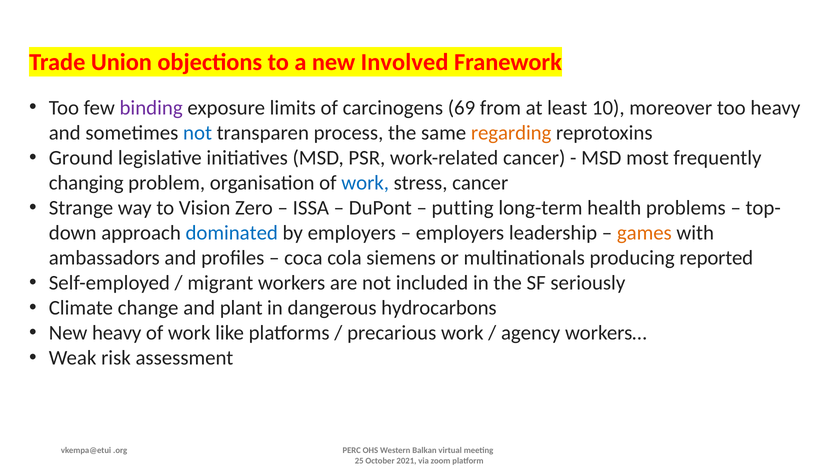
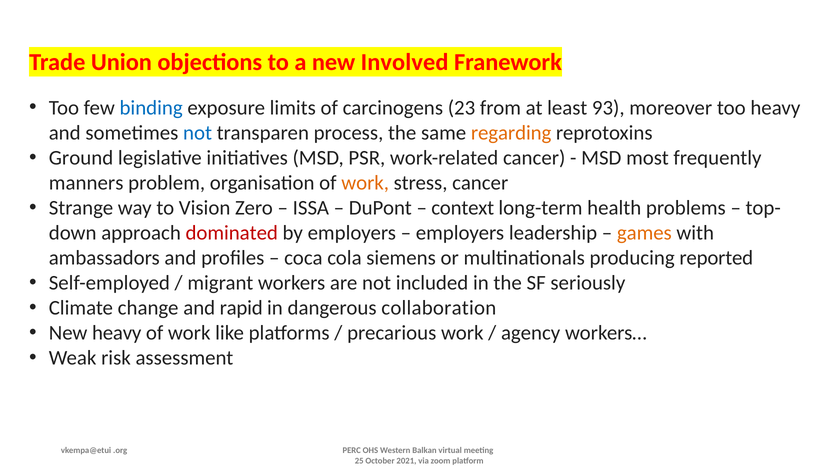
binding colour: purple -> blue
69: 69 -> 23
10: 10 -> 93
changing: changing -> manners
work at (365, 183) colour: blue -> orange
putting: putting -> context
dominated colour: blue -> red
plant: plant -> rapid
hydrocarbons: hydrocarbons -> collaboration
